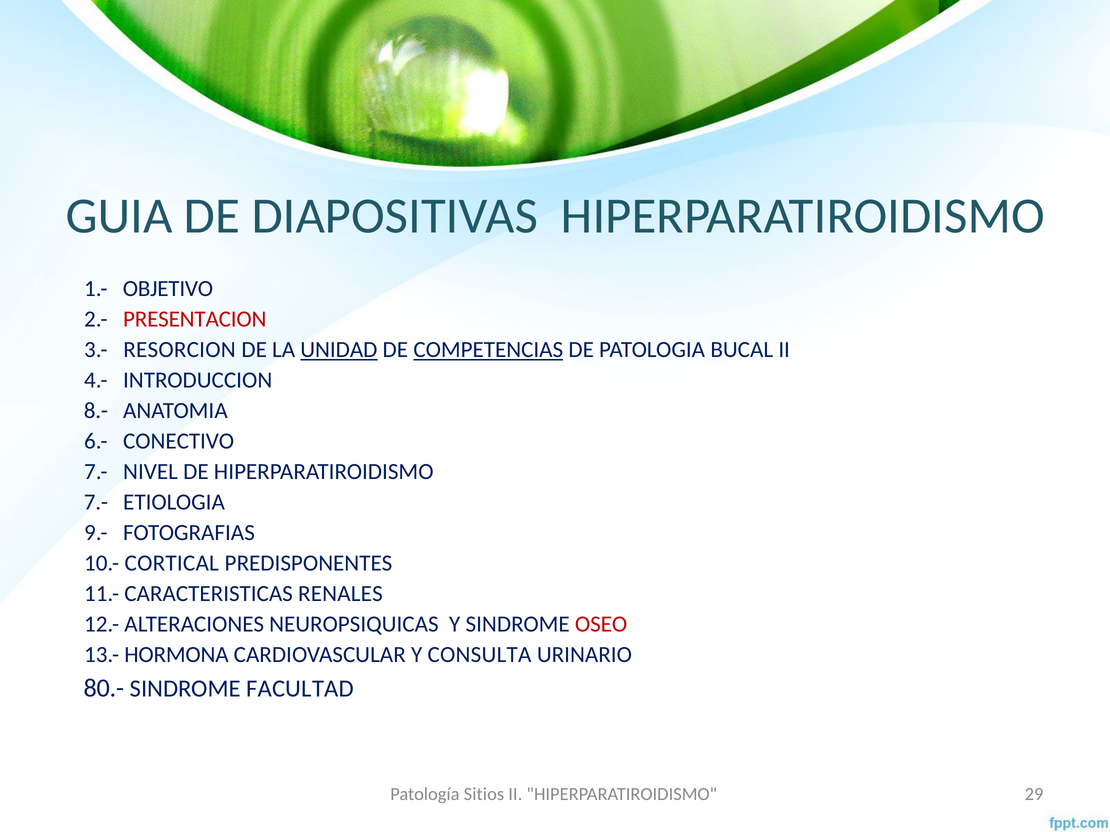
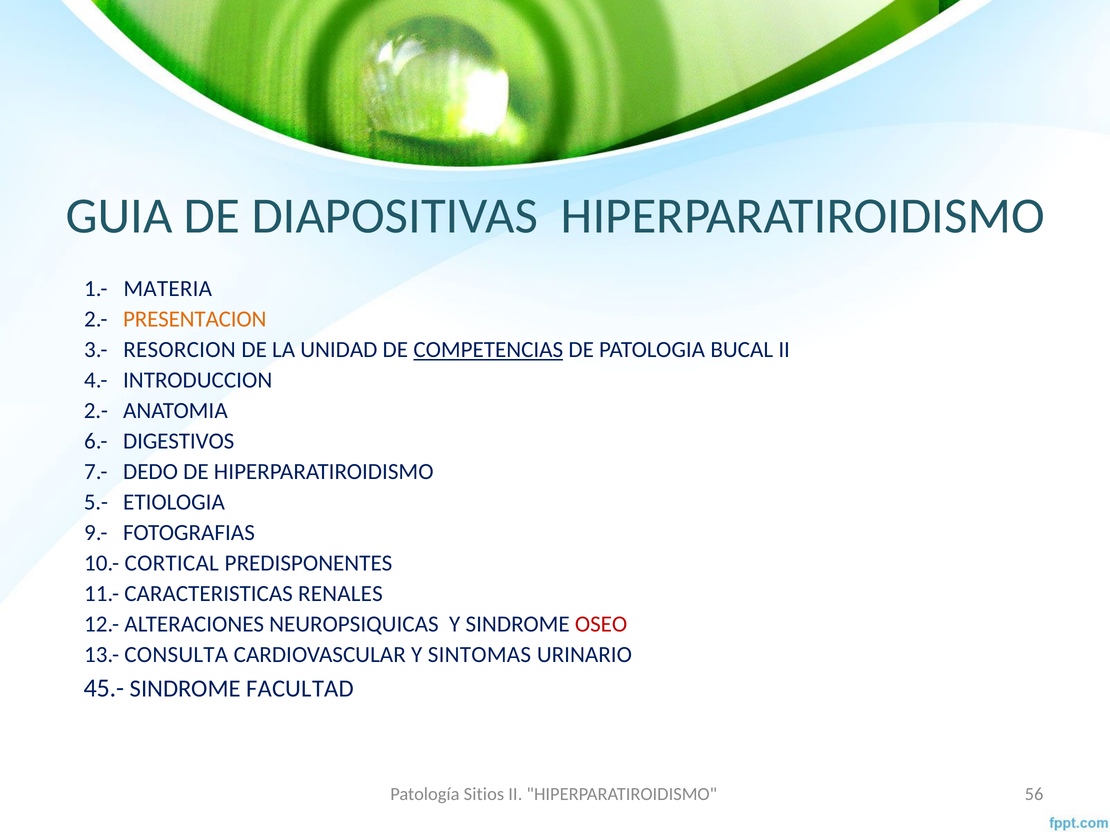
OBJETIVO: OBJETIVO -> MATERIA
PRESENTACION colour: red -> orange
UNIDAD underline: present -> none
8.- at (96, 411): 8.- -> 2.-
CONECTIVO: CONECTIVO -> DIGESTIVOS
NIVEL: NIVEL -> DEDO
7.- at (96, 503): 7.- -> 5.-
HORMONA: HORMONA -> CONSULTA
CONSULTA: CONSULTA -> SINTOMAS
80.-: 80.- -> 45.-
29: 29 -> 56
